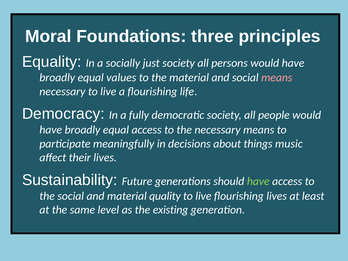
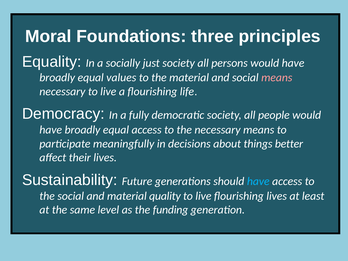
music: music -> better
have at (258, 181) colour: light green -> light blue
existing: existing -> funding
